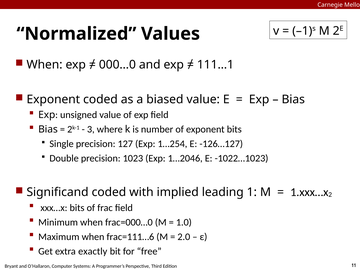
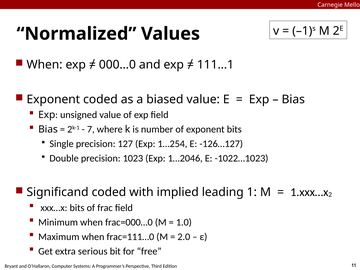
3: 3 -> 7
frac=111…6: frac=111…6 -> frac=111…0
exactly: exactly -> serious
